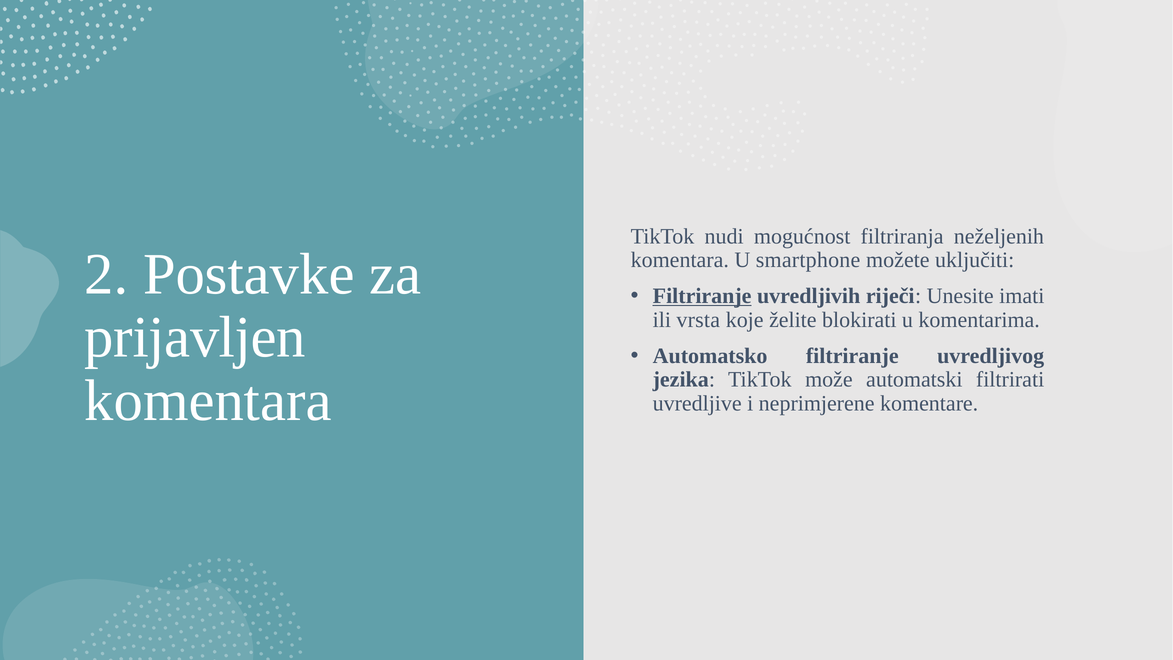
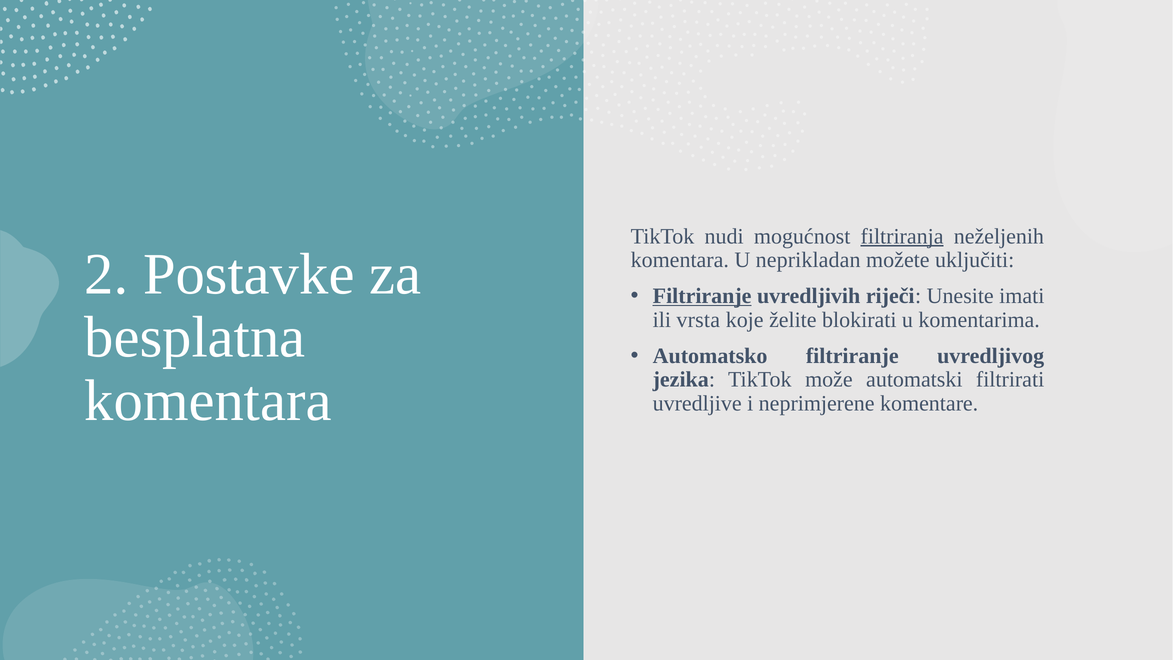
filtriranja underline: none -> present
smartphone: smartphone -> neprikladan
prijavljen: prijavljen -> besplatna
